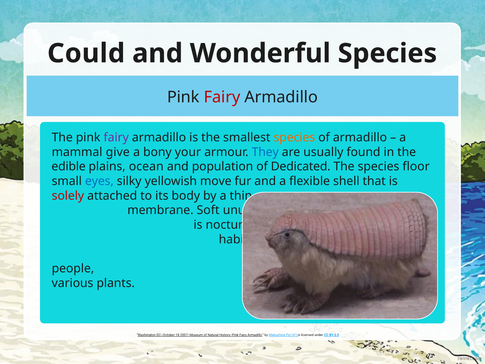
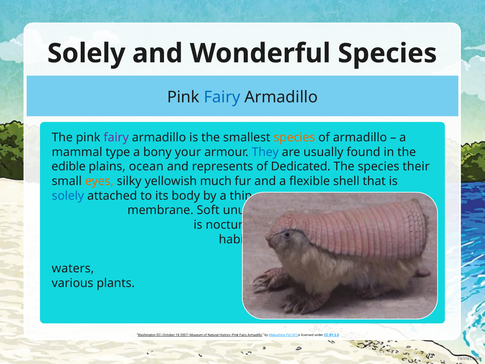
Could at (86, 53): Could -> Solely
Fairy at (222, 97) colour: red -> blue
give: give -> type
population: population -> represents
floor: floor -> their
eyes colour: blue -> orange
move: move -> much
solely at (68, 196) colour: red -> blue
people: people -> waters
